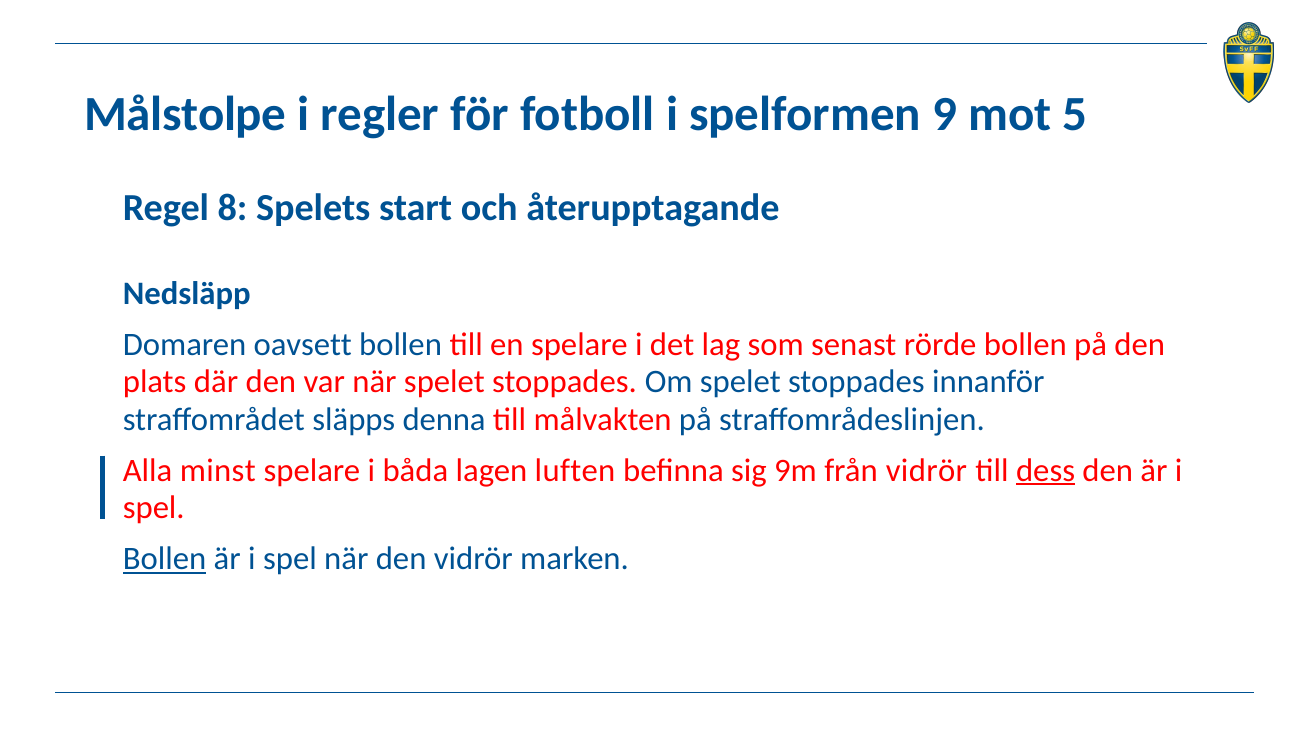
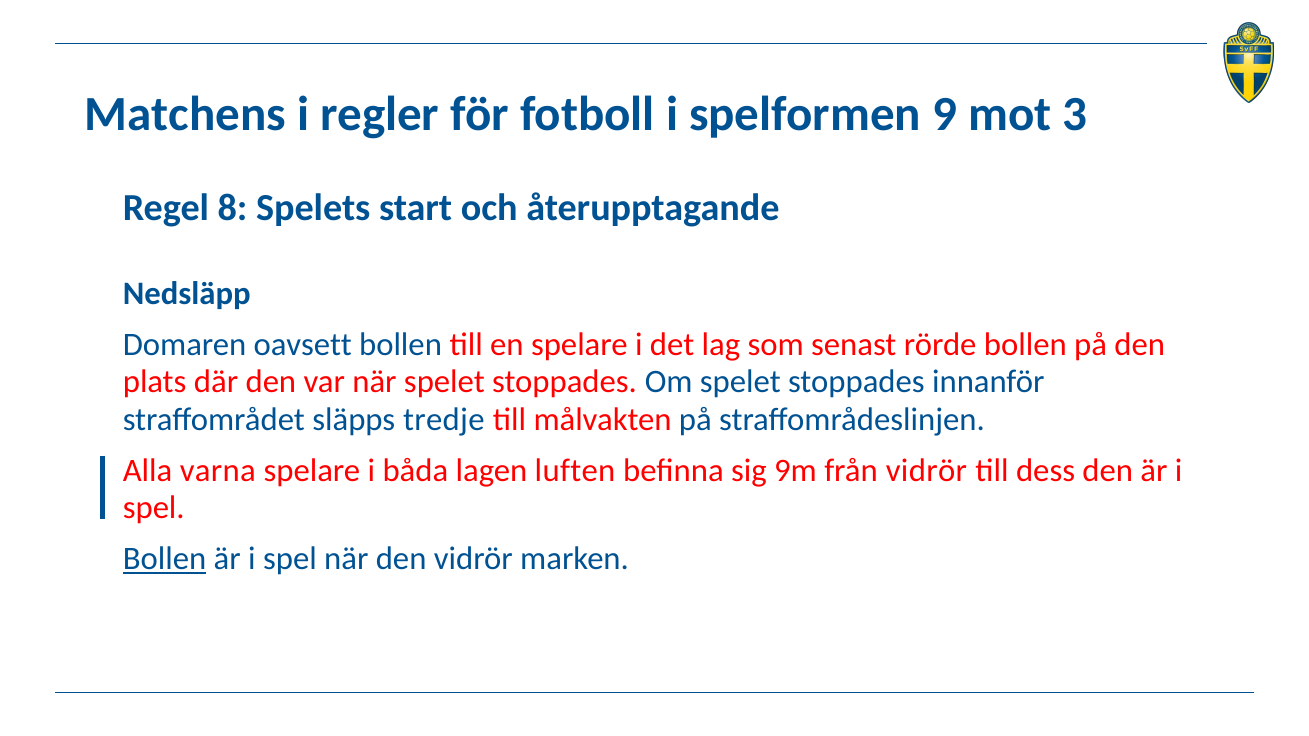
Målstolpe: Målstolpe -> Matchens
5: 5 -> 3
denna: denna -> tredje
minst: minst -> varna
dess underline: present -> none
